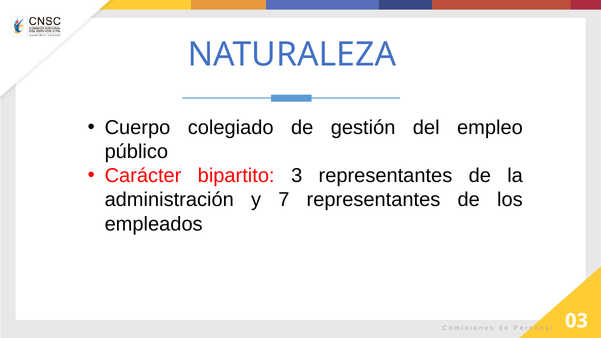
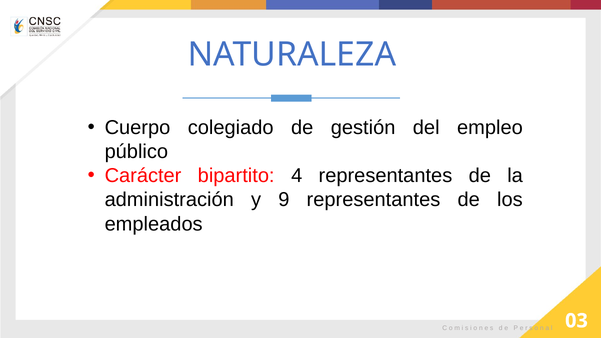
3: 3 -> 4
7: 7 -> 9
